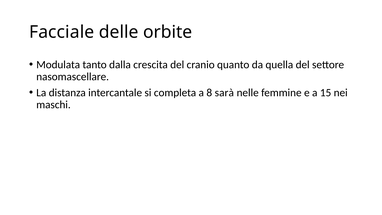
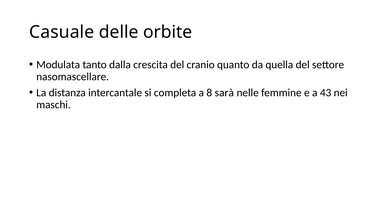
Facciale: Facciale -> Casuale
15: 15 -> 43
